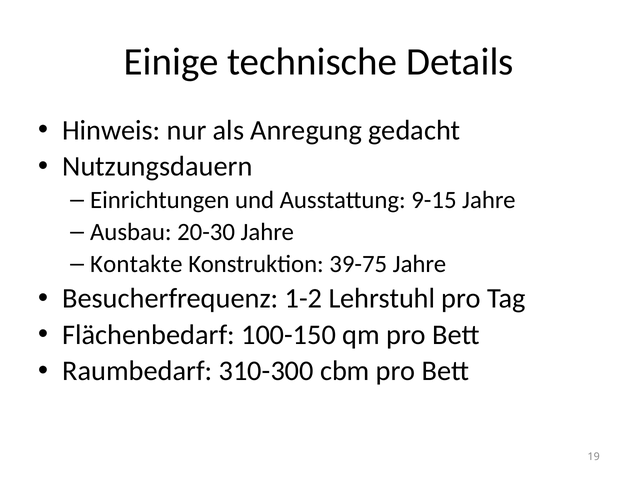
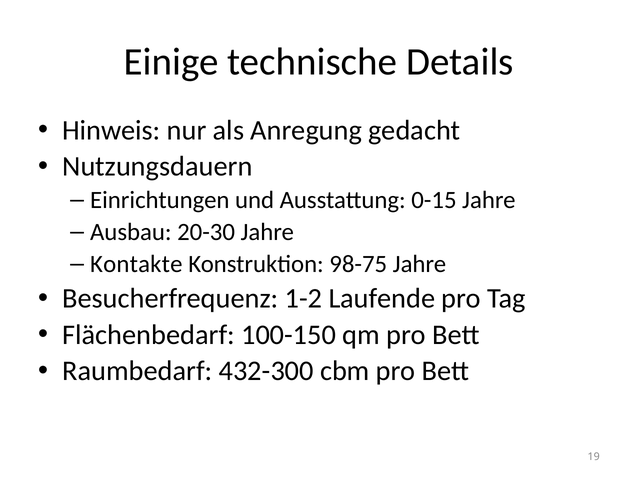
9-15: 9-15 -> 0-15
39-75: 39-75 -> 98-75
Lehrstuhl: Lehrstuhl -> Laufende
310-300: 310-300 -> 432-300
